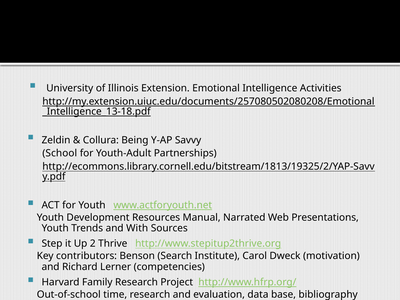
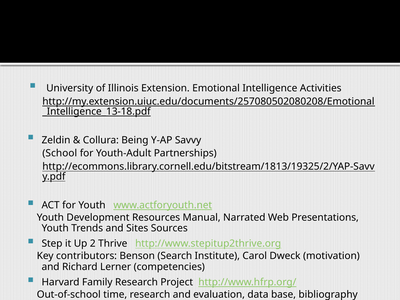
With: With -> Sites
